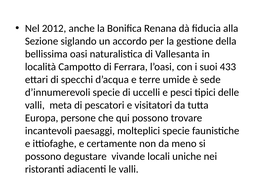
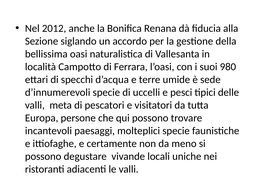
433: 433 -> 980
